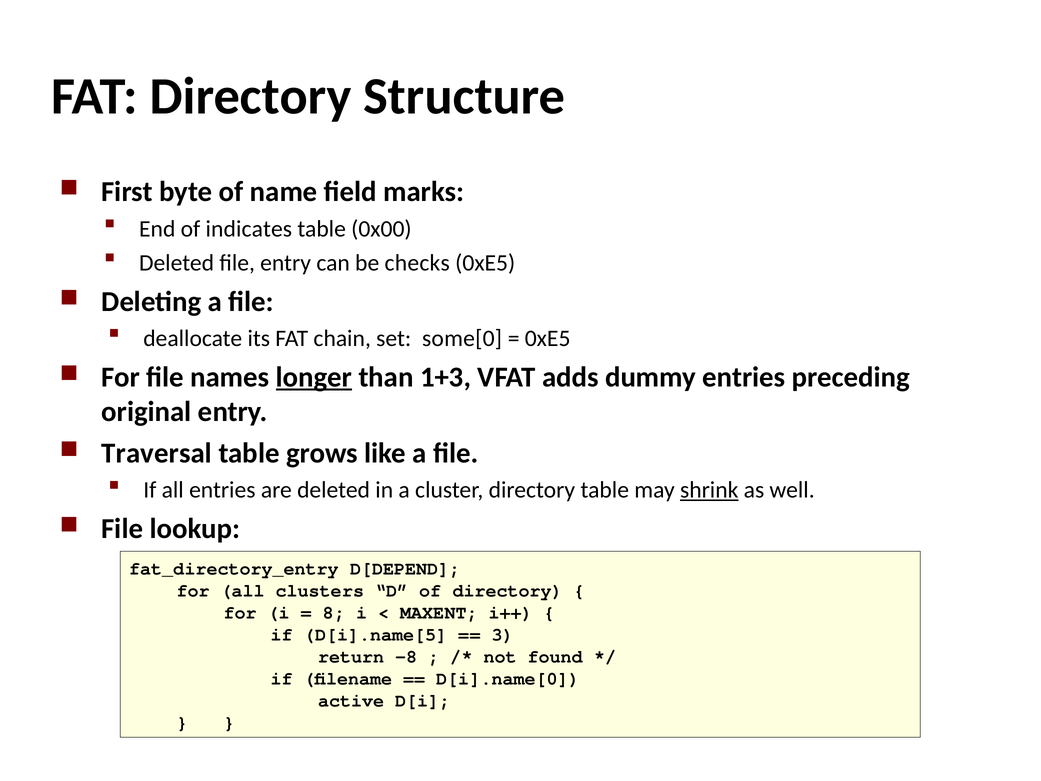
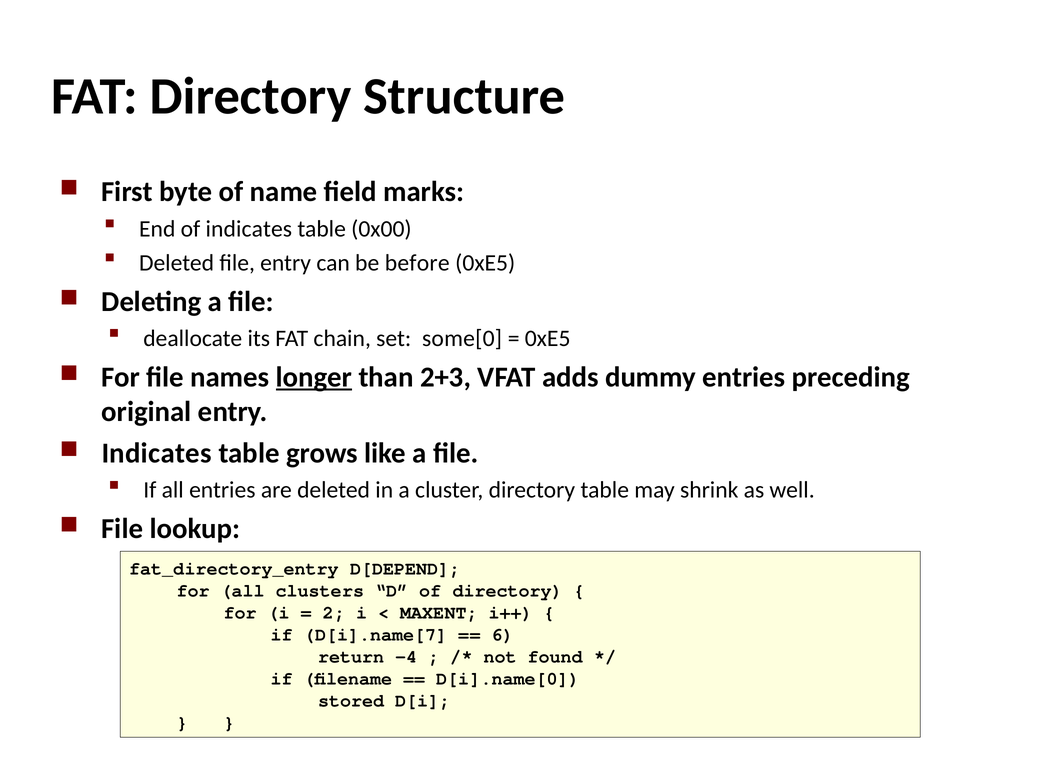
checks: checks -> before
1+3: 1+3 -> 2+3
Traversal at (157, 453): Traversal -> Indicates
shrink underline: present -> none
8: 8 -> 2
D[i].name[5: D[i].name[5 -> D[i].name[7
3: 3 -> 6
-8: -8 -> -4
active: active -> stored
